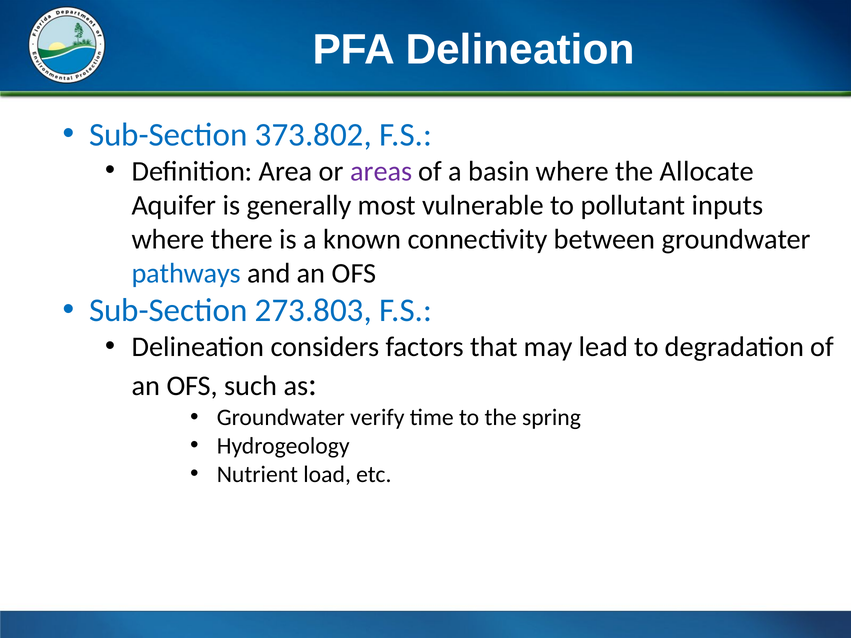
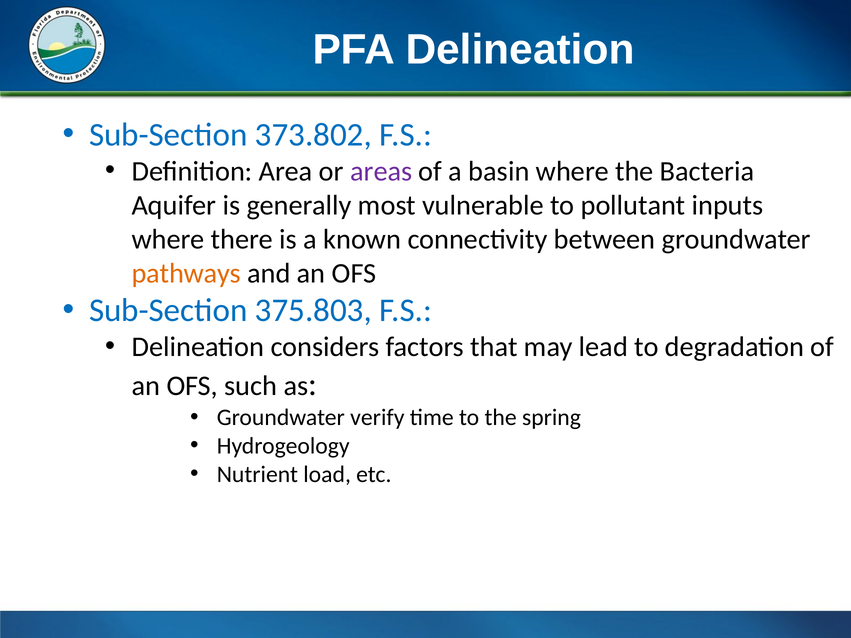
Allocate: Allocate -> Bacteria
pathways colour: blue -> orange
273.803: 273.803 -> 375.803
